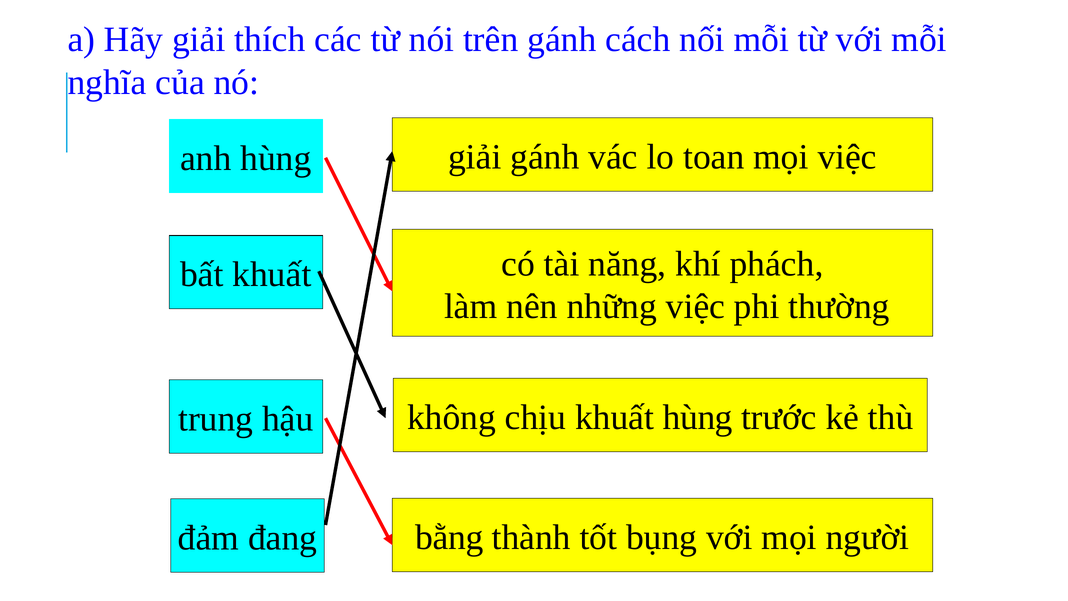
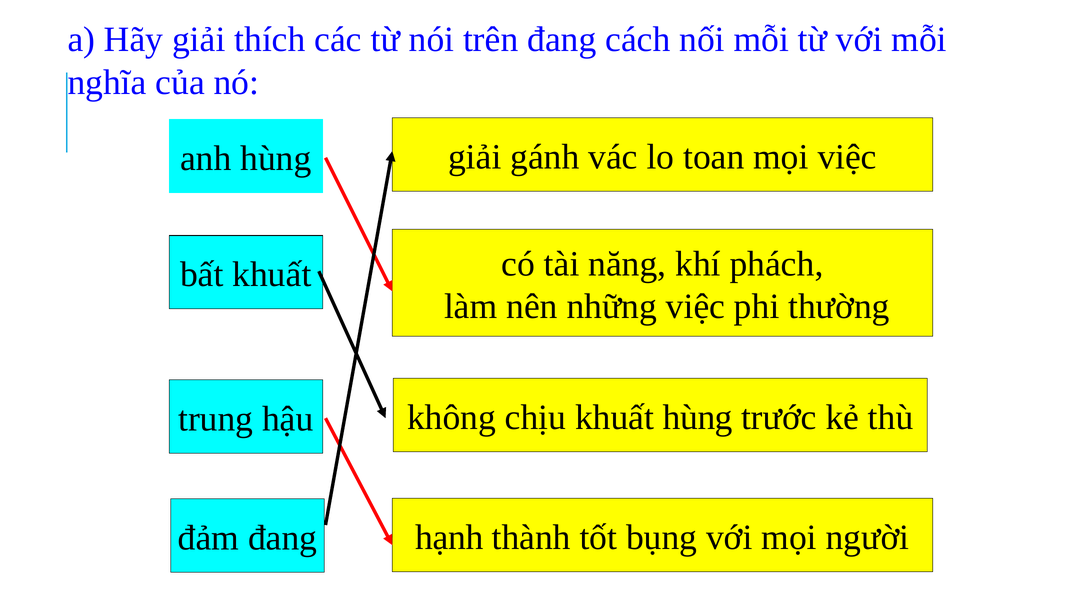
trên gánh: gánh -> đang
bằng: bằng -> hạnh
